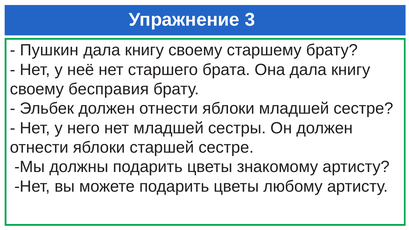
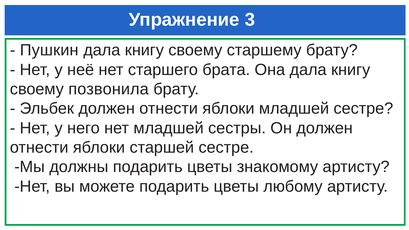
бесправия: бесправия -> позвонила
